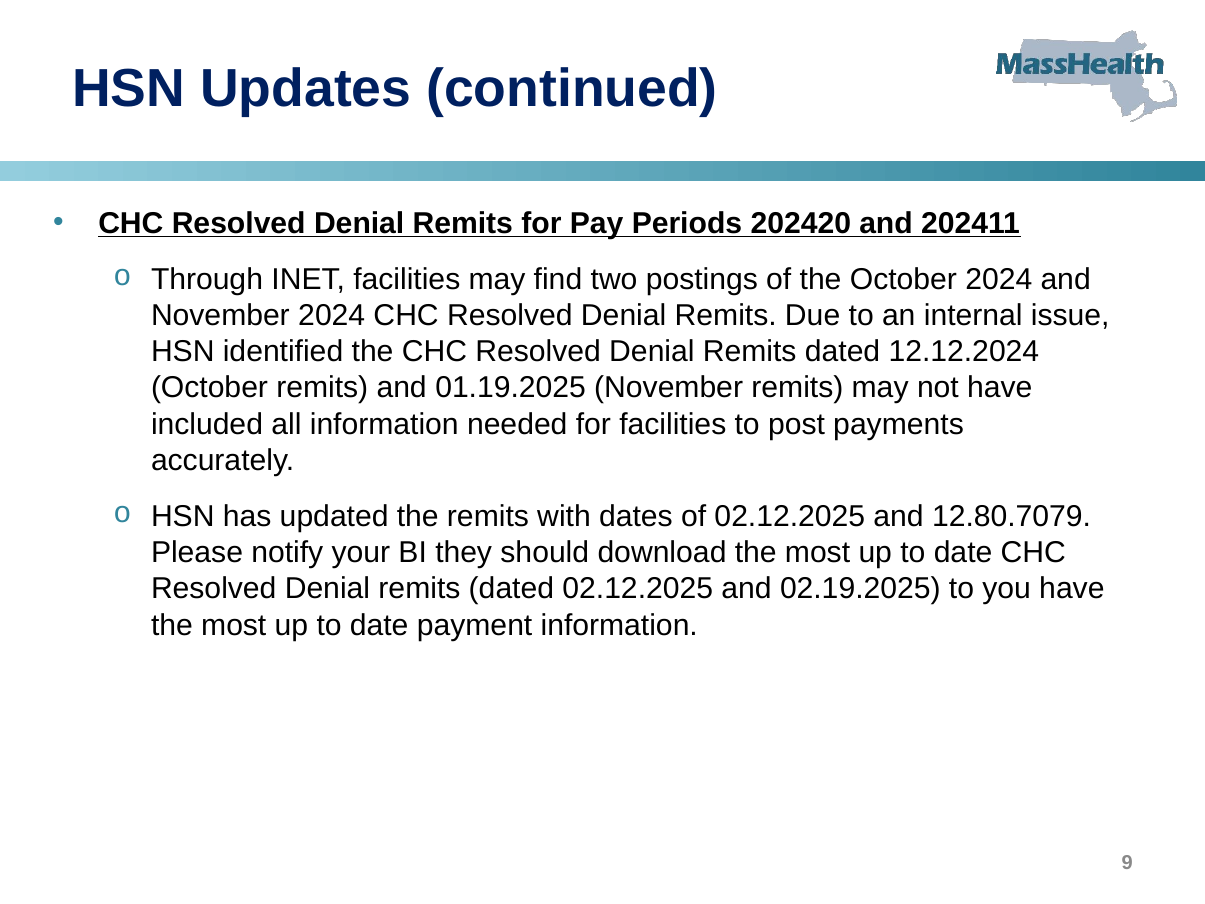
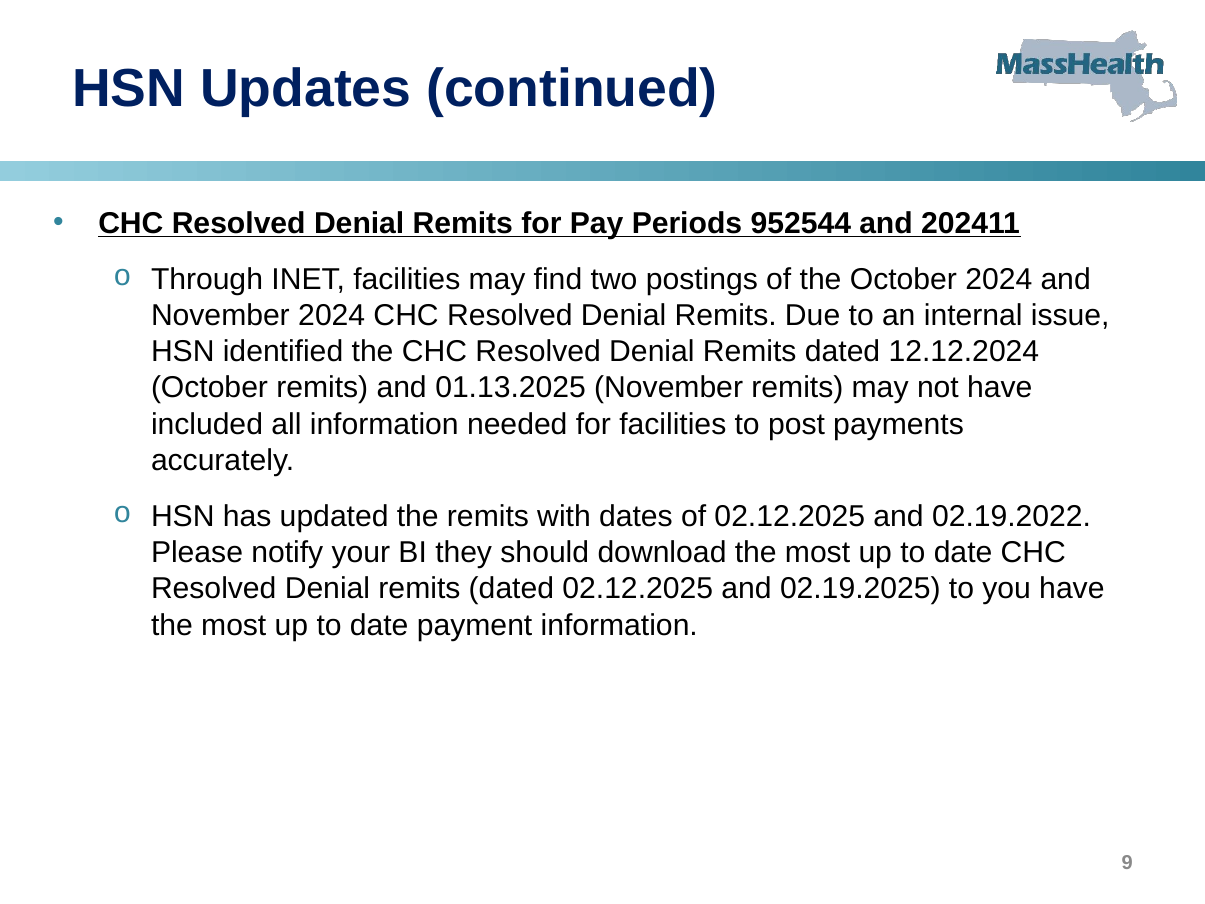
202420: 202420 -> 952544
01.19.2025: 01.19.2025 -> 01.13.2025
12.80.7079: 12.80.7079 -> 02.19.2022
